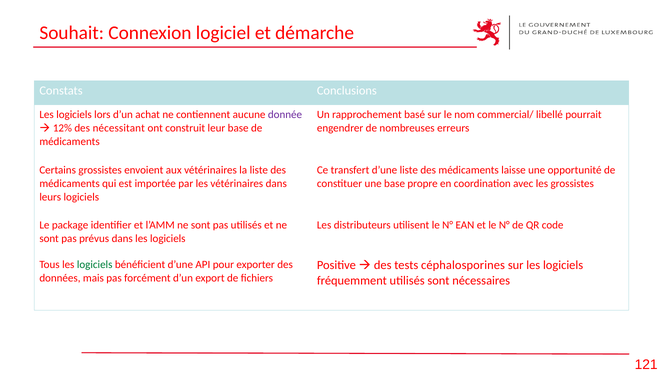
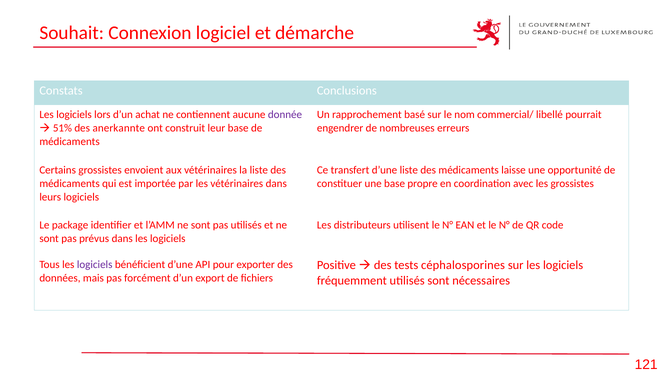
12%: 12% -> 51%
nécessitant: nécessitant -> anerkannte
logiciels at (95, 264) colour: green -> purple
